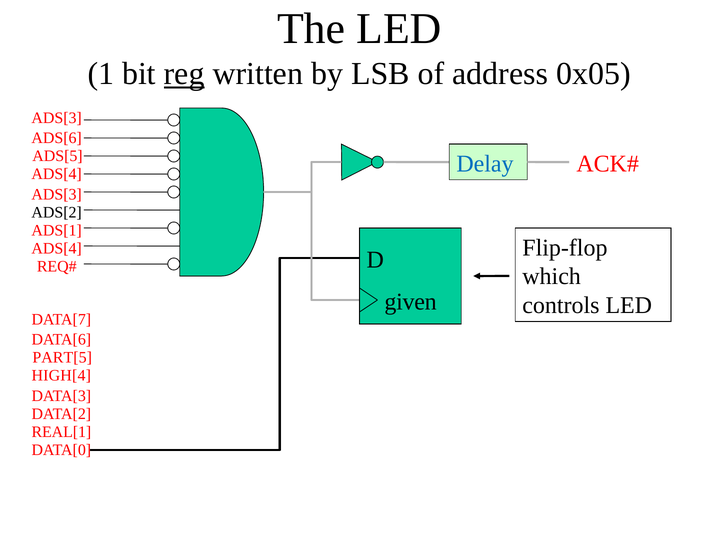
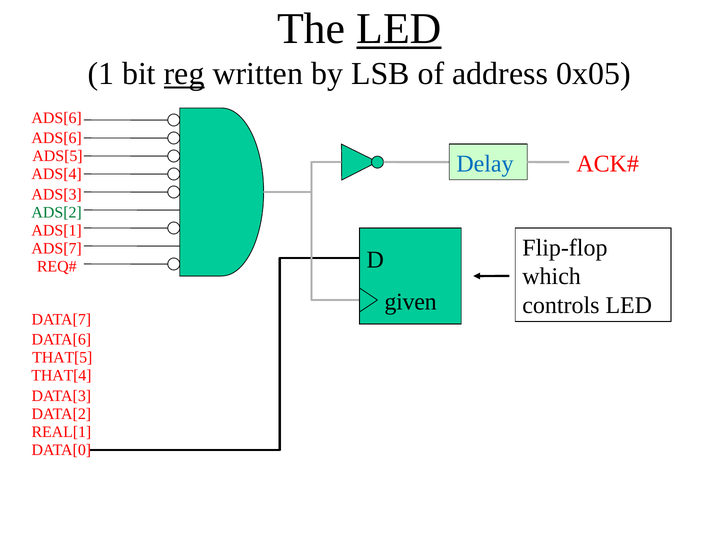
LED at (399, 29) underline: none -> present
ADS[3 at (57, 118): ADS[3 -> ADS[6
ADS[2 colour: black -> green
ADS[4 at (57, 248): ADS[4 -> ADS[7
PART[5: PART[5 -> THAT[5
HIGH[4: HIGH[4 -> THAT[4
